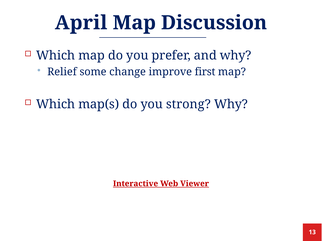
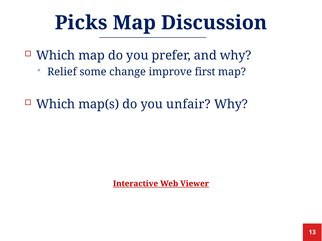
April: April -> Picks
strong: strong -> unfair
